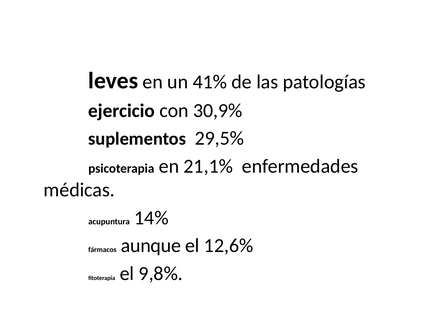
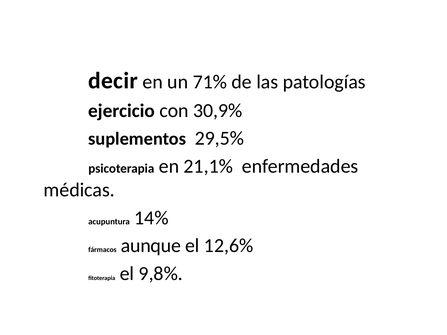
leves: leves -> decir
41%: 41% -> 71%
